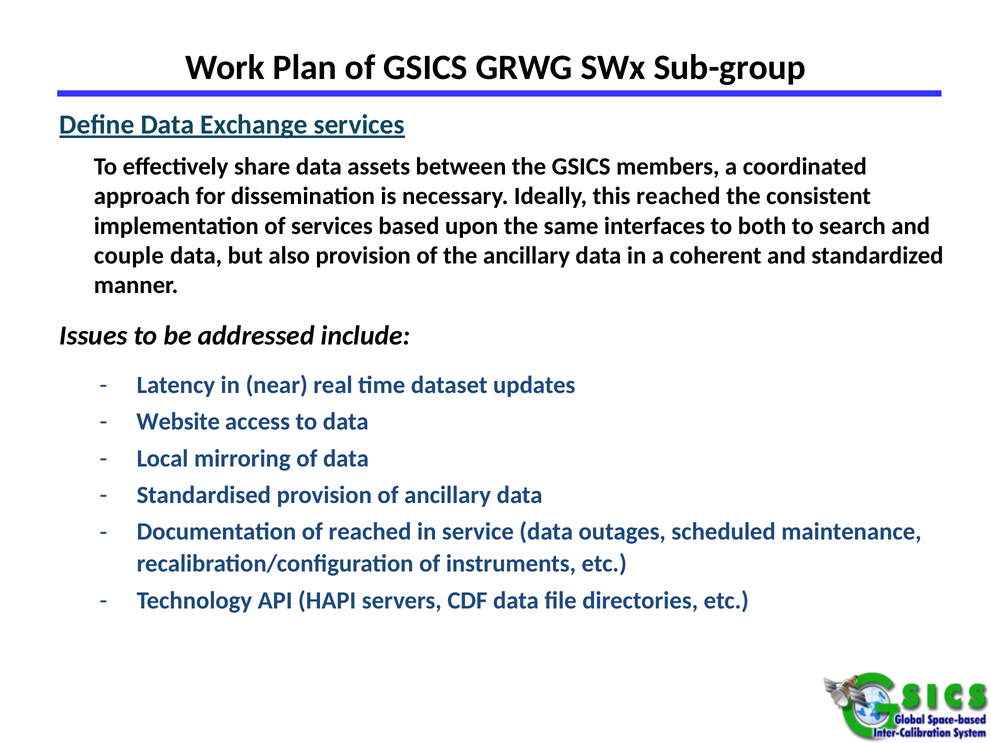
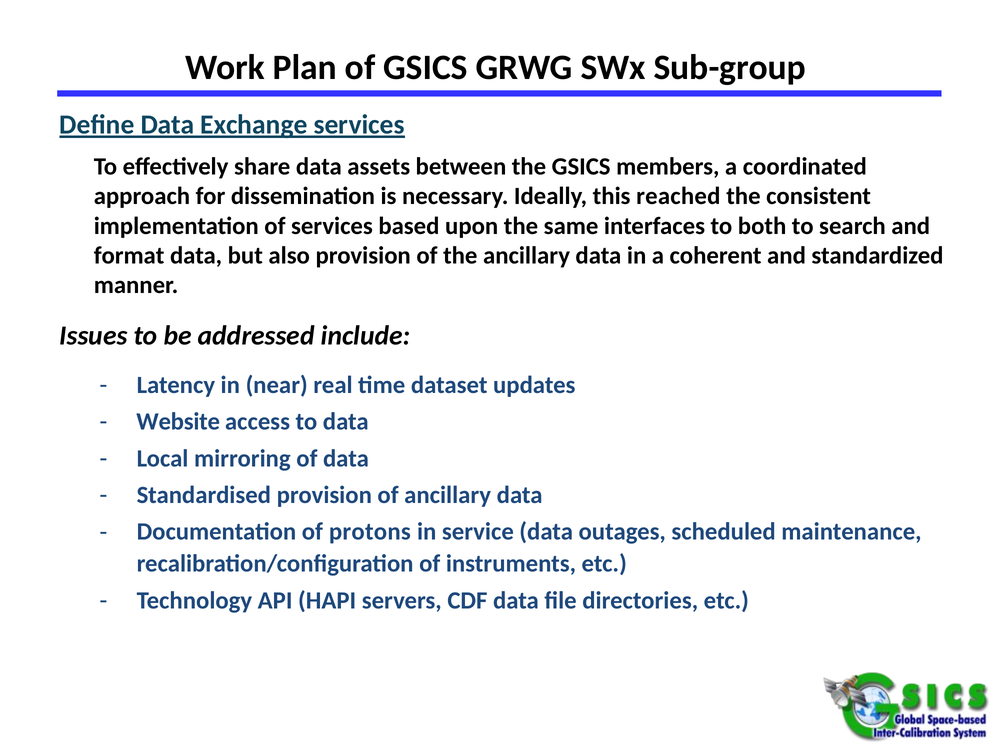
couple: couple -> format
of reached: reached -> protons
